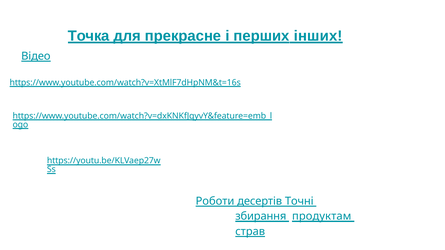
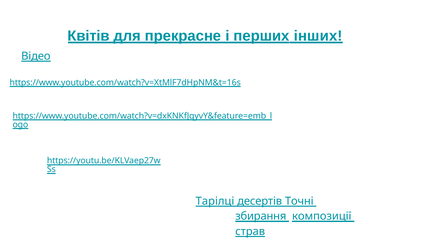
Точка: Точка -> Квітів
Роботи: Роботи -> Тарілці
продуктам: продуктам -> композиції
